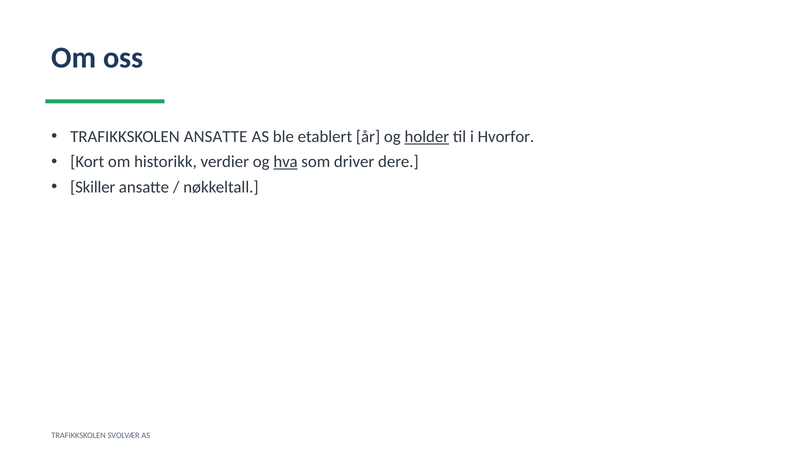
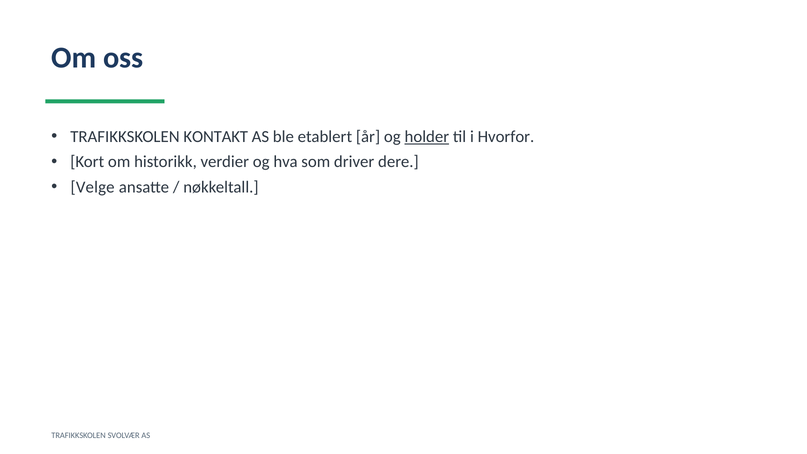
TRAFIKKSKOLEN ANSATTE: ANSATTE -> KONTAKT
hva underline: present -> none
Skiller: Skiller -> Velge
